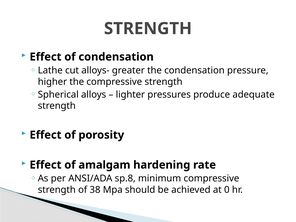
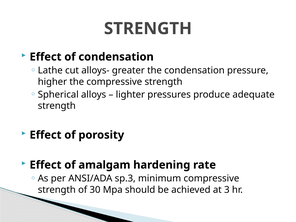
sp.8: sp.8 -> sp.3
38: 38 -> 30
0: 0 -> 3
